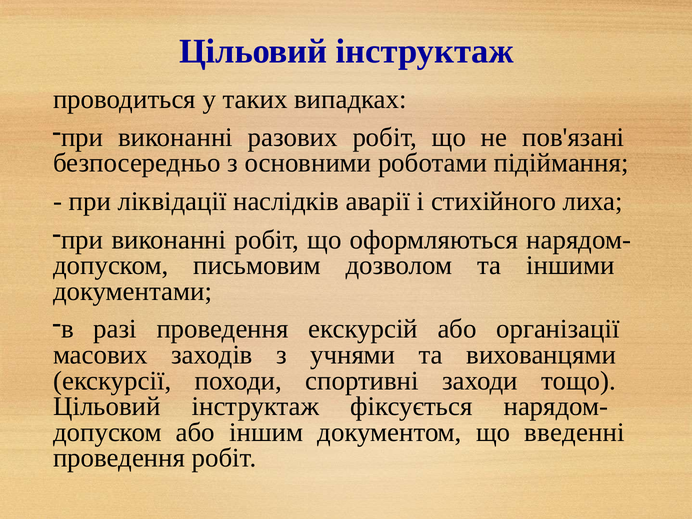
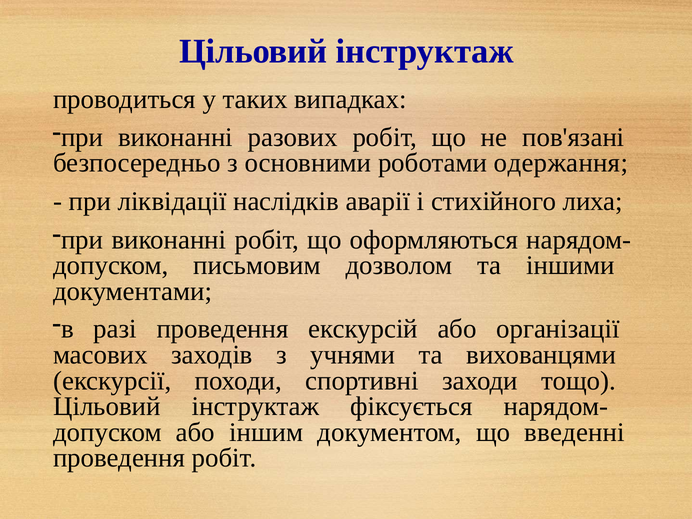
підіймання: підіймання -> одержання
